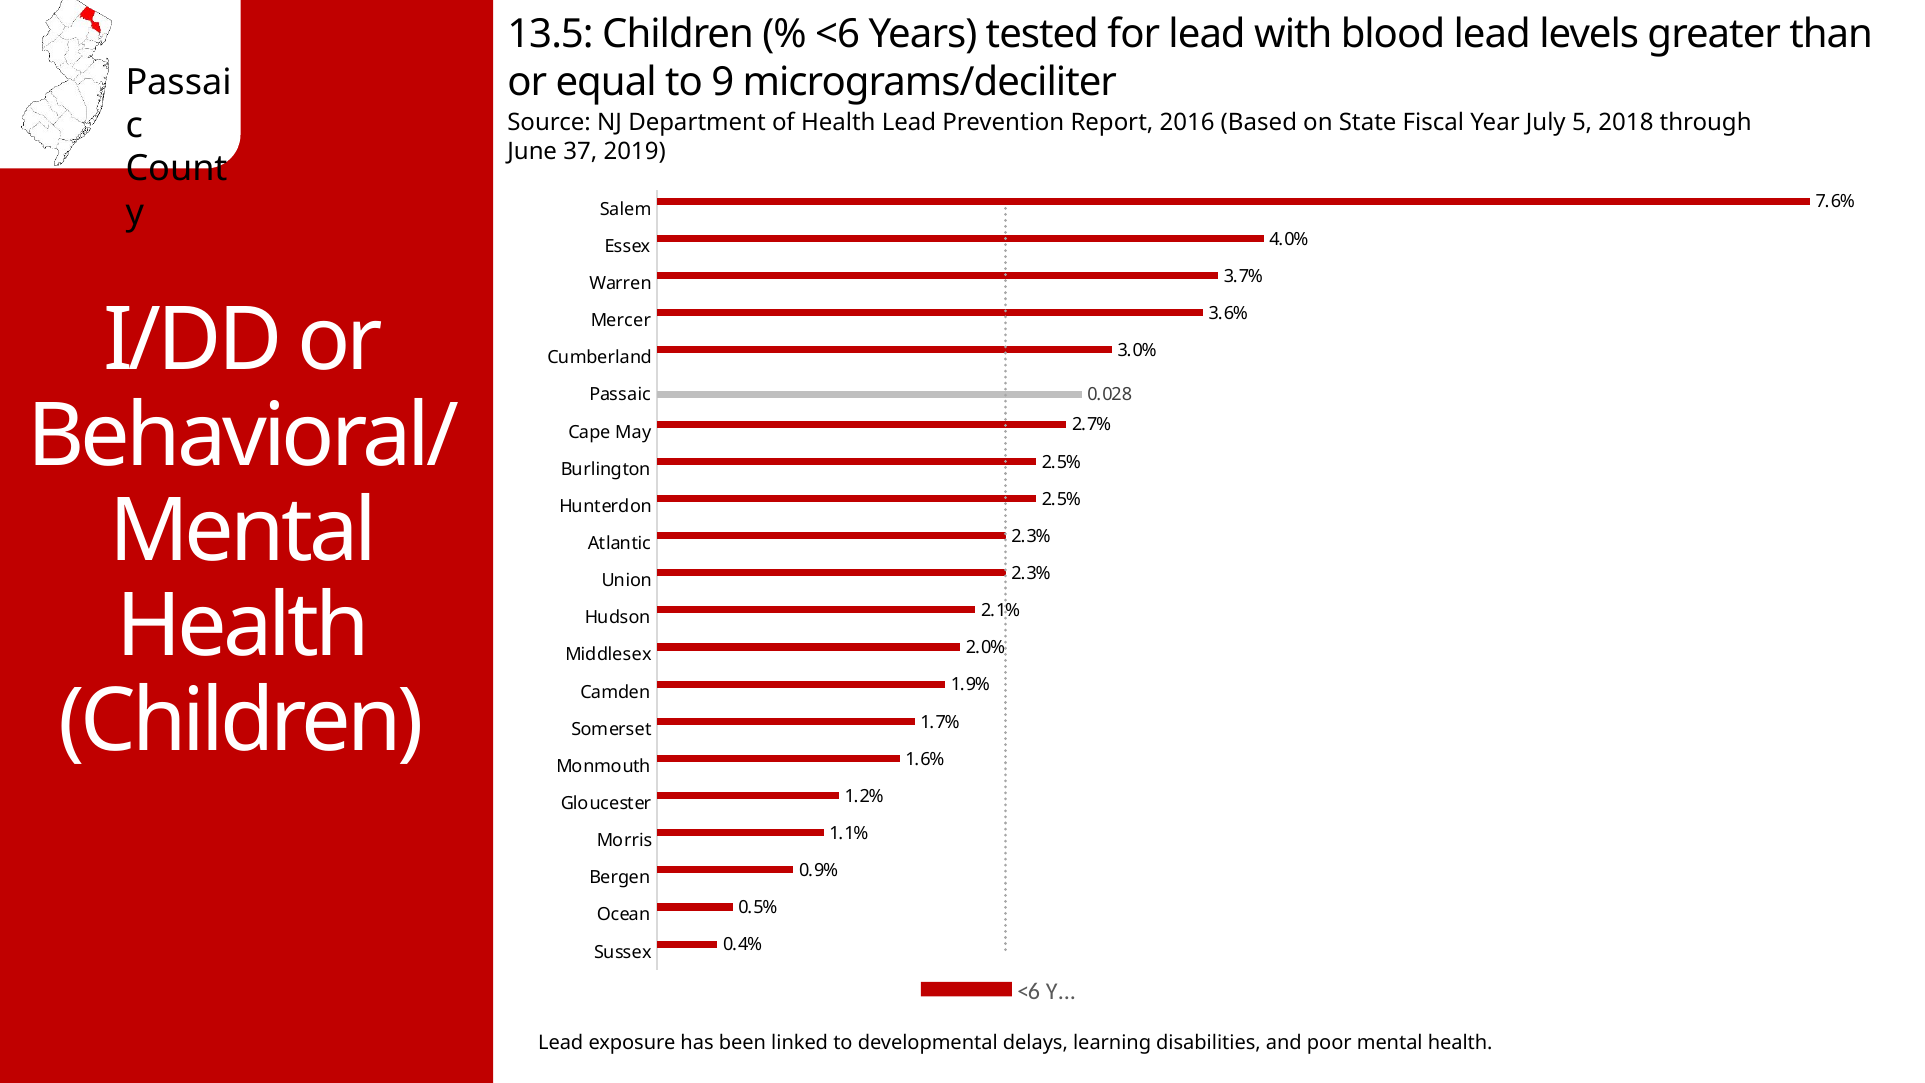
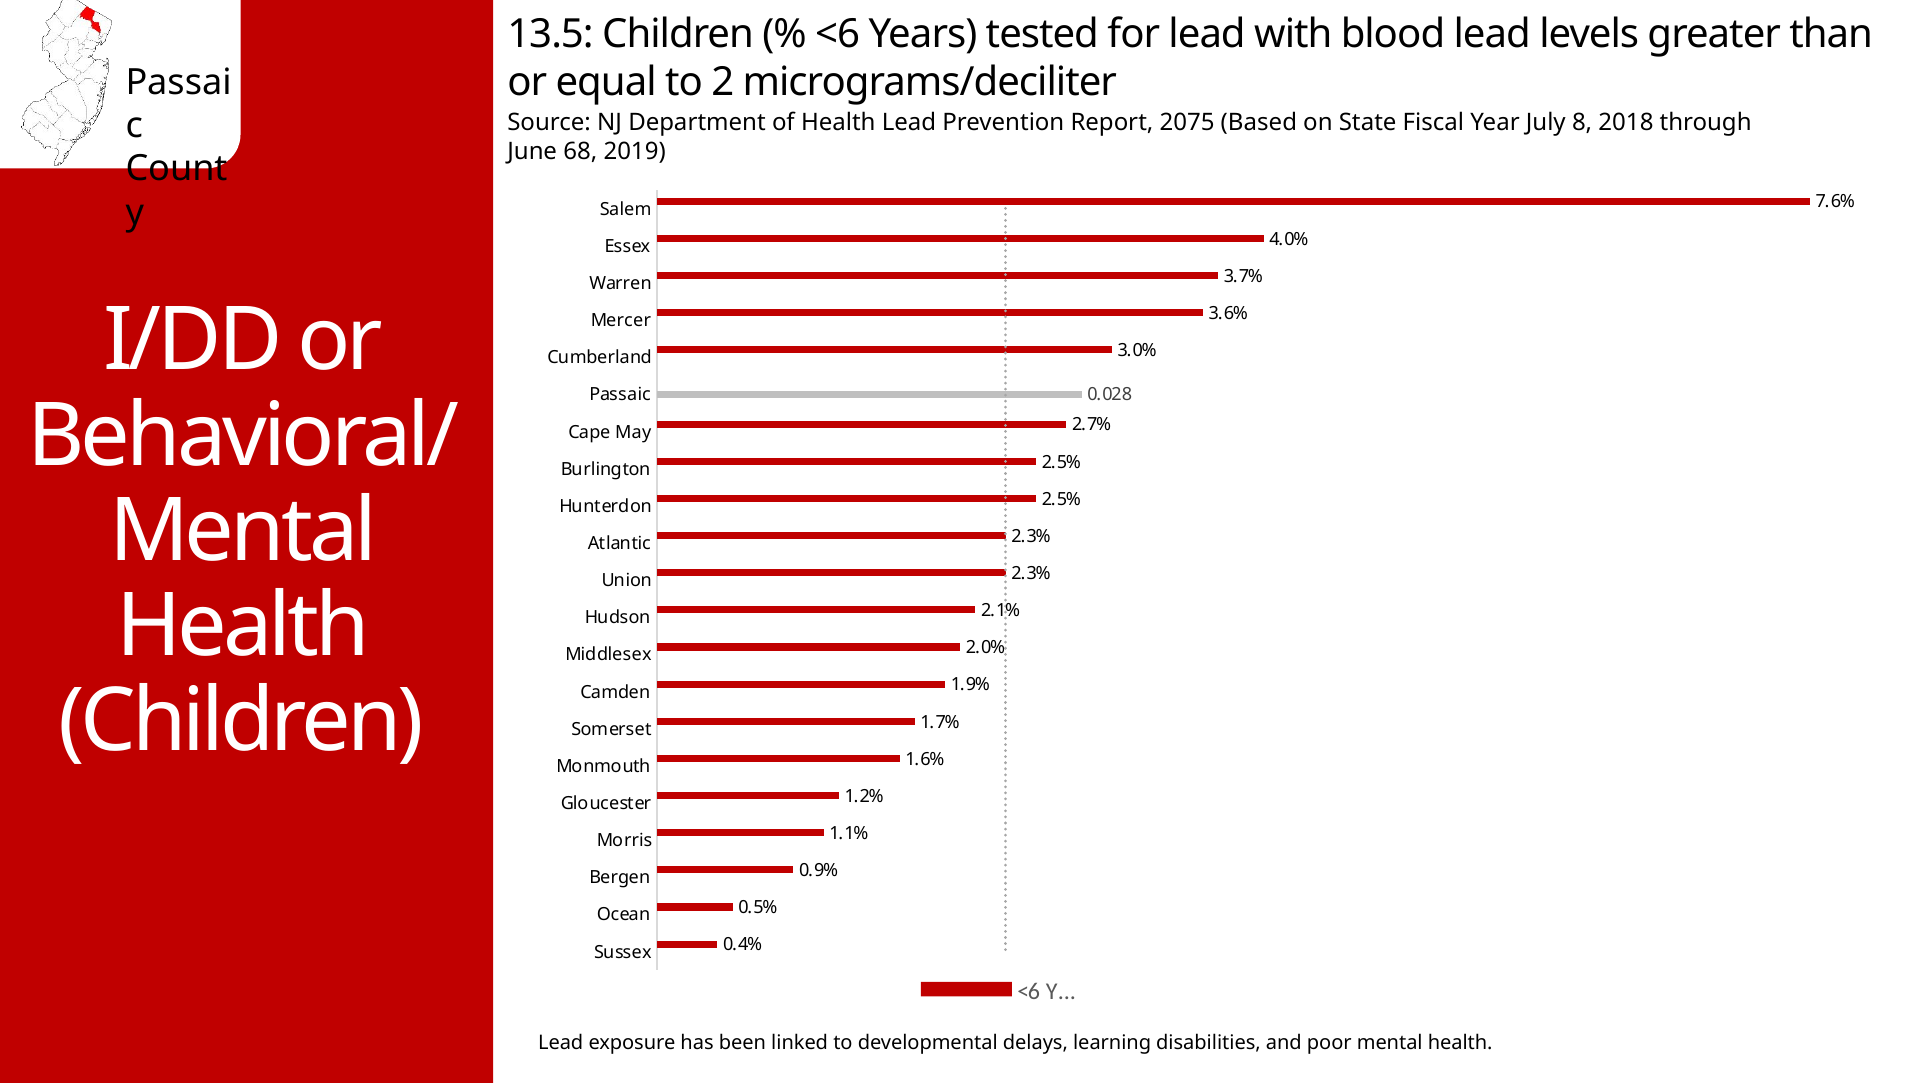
9: 9 -> 2
2016: 2016 -> 2075
5: 5 -> 8
37: 37 -> 68
